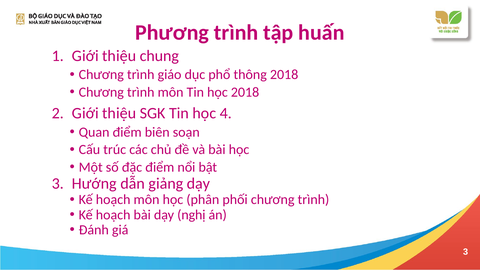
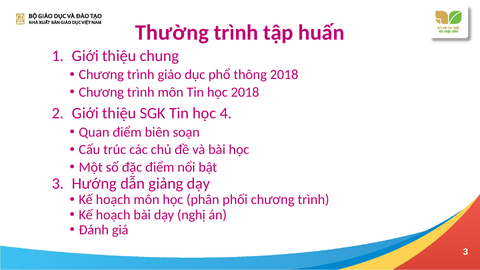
Phương: Phương -> Thường
